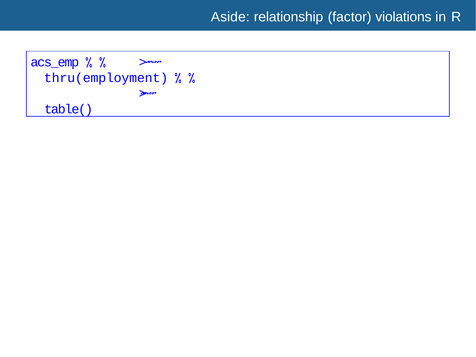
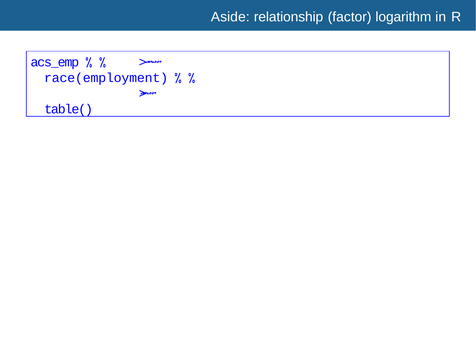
violations: violations -> logarithm
thru(employment: thru(employment -> race(employment
